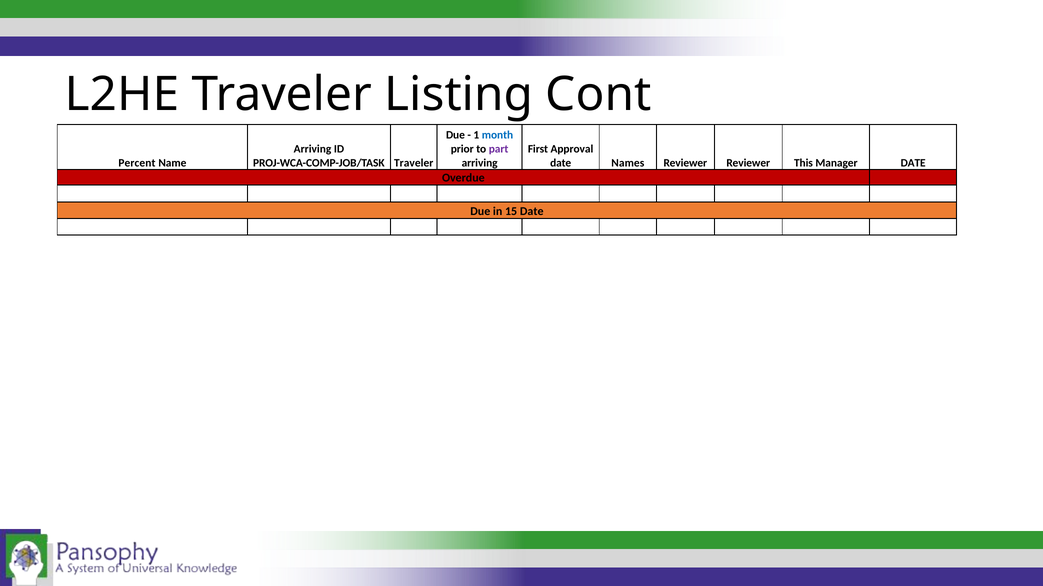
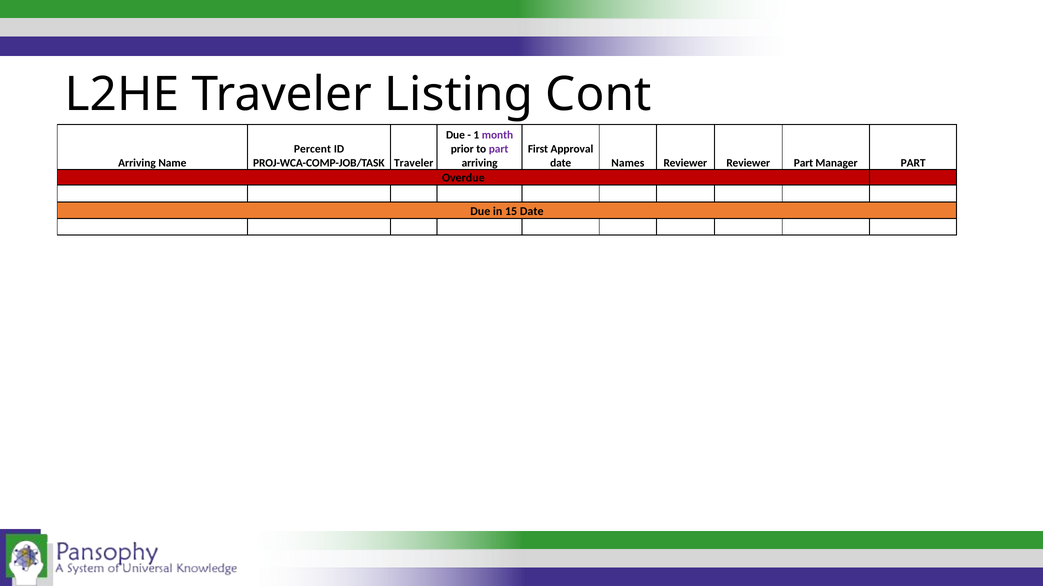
month colour: blue -> purple
Arriving at (313, 149): Arriving -> Percent
Percent at (137, 163): Percent -> Arriving
Reviewer This: This -> Part
Manager DATE: DATE -> PART
